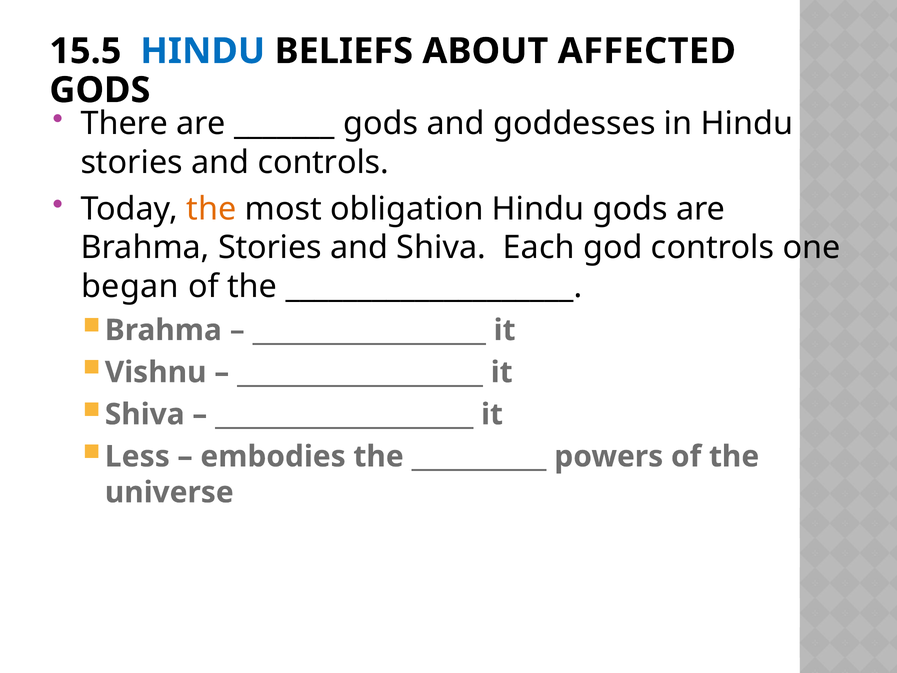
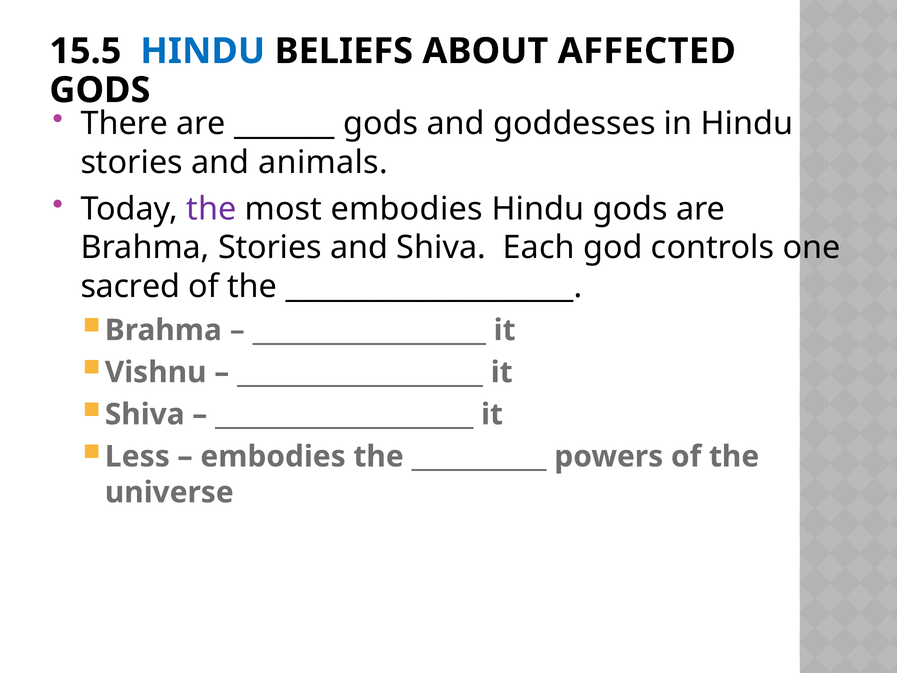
and controls: controls -> animals
the at (211, 209) colour: orange -> purple
most obligation: obligation -> embodies
began: began -> sacred
